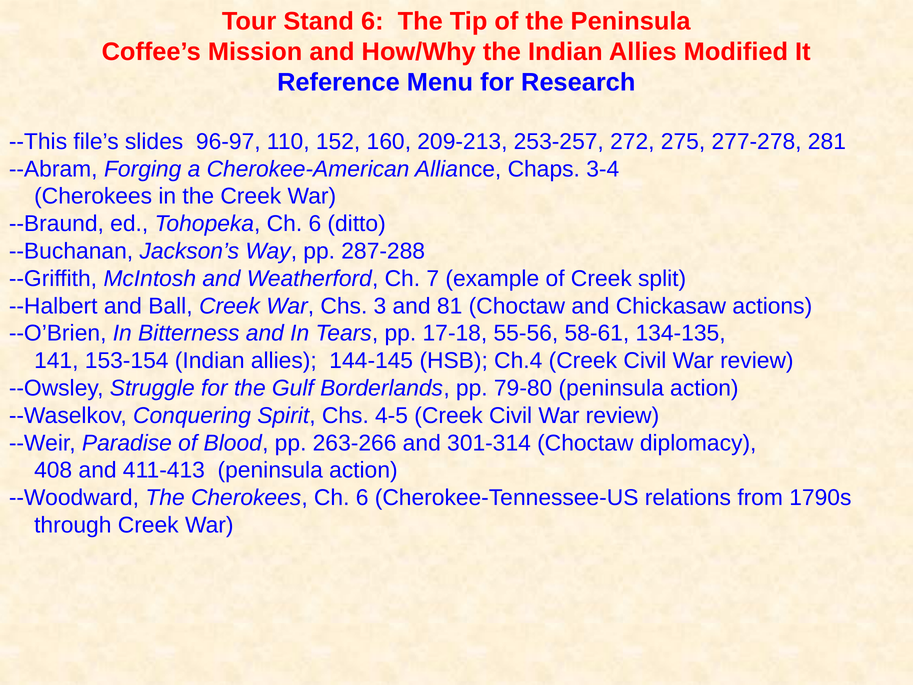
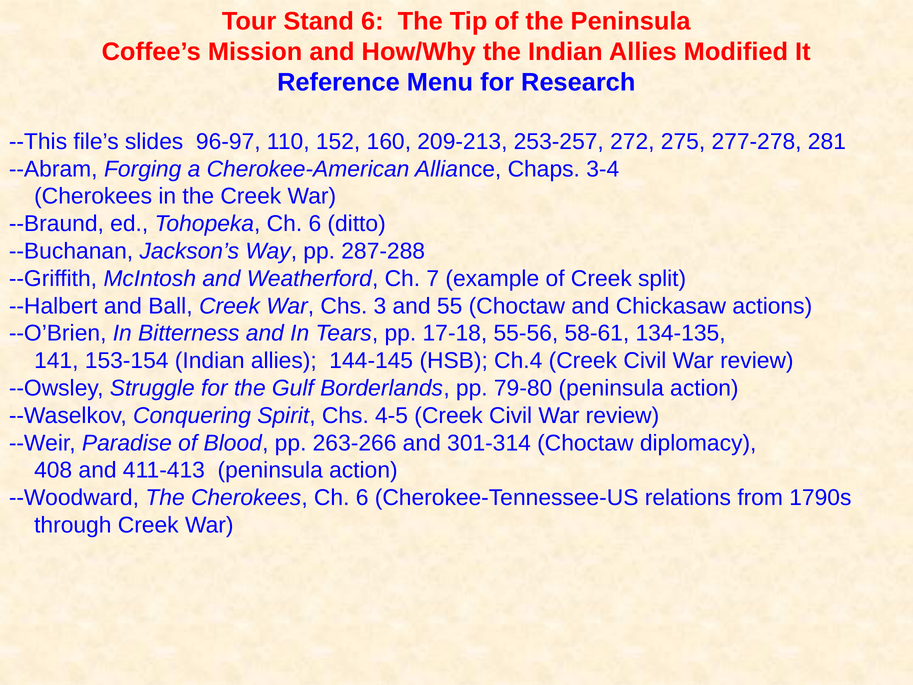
81: 81 -> 55
